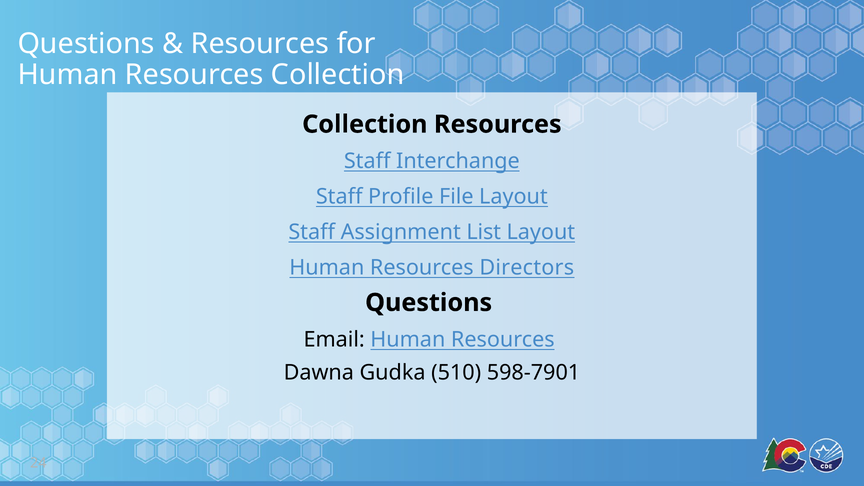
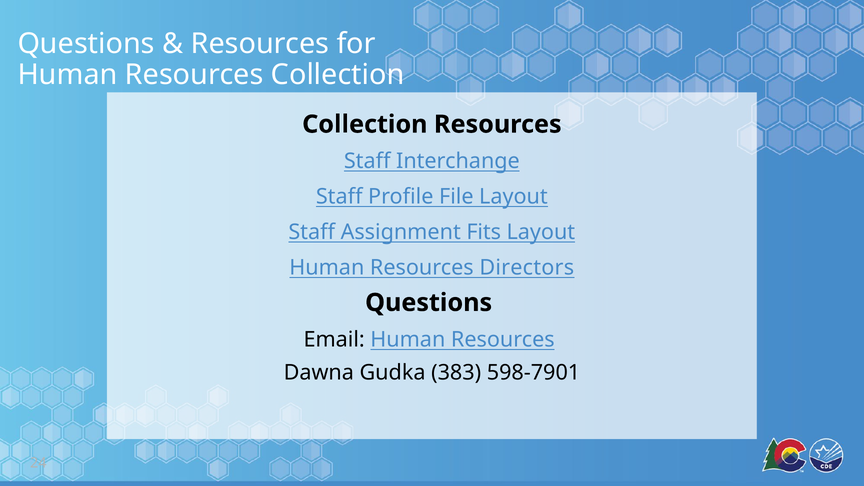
List: List -> Fits
510: 510 -> 383
